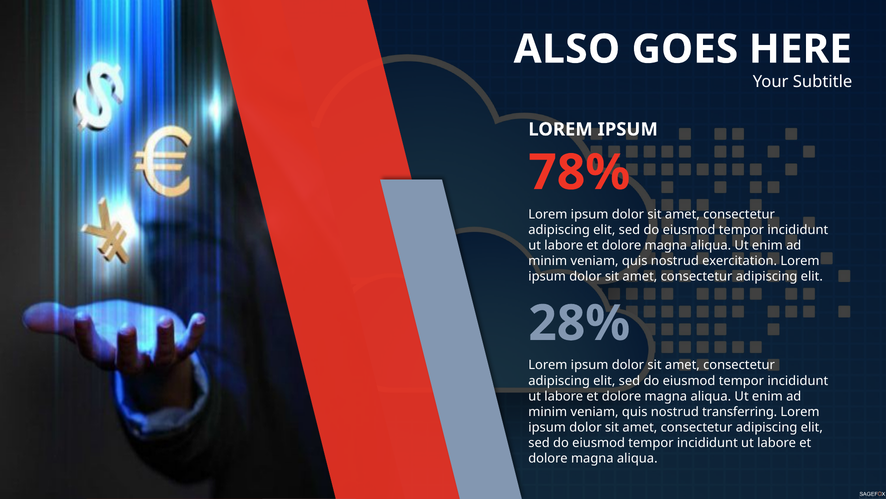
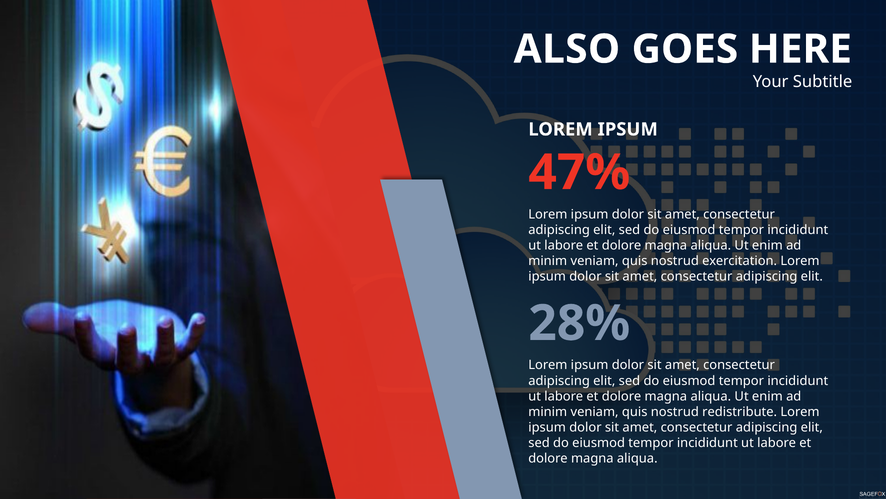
78%: 78% -> 47%
transferring: transferring -> redistribute
